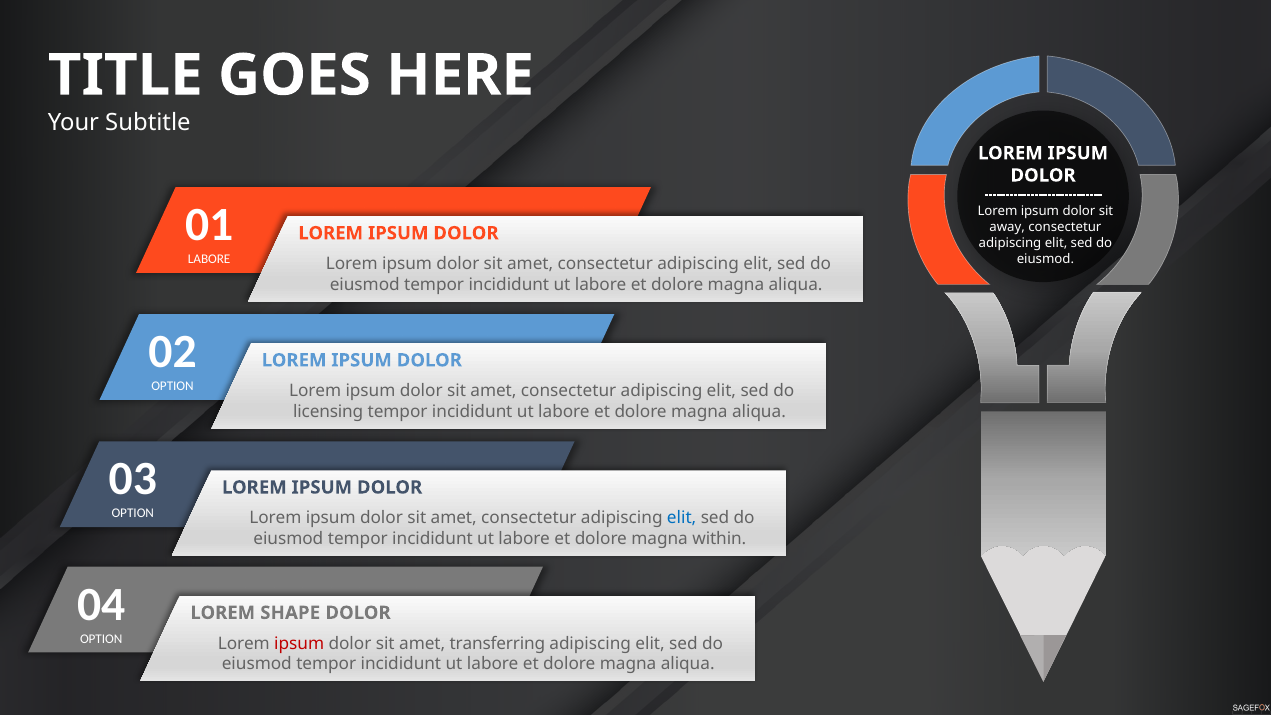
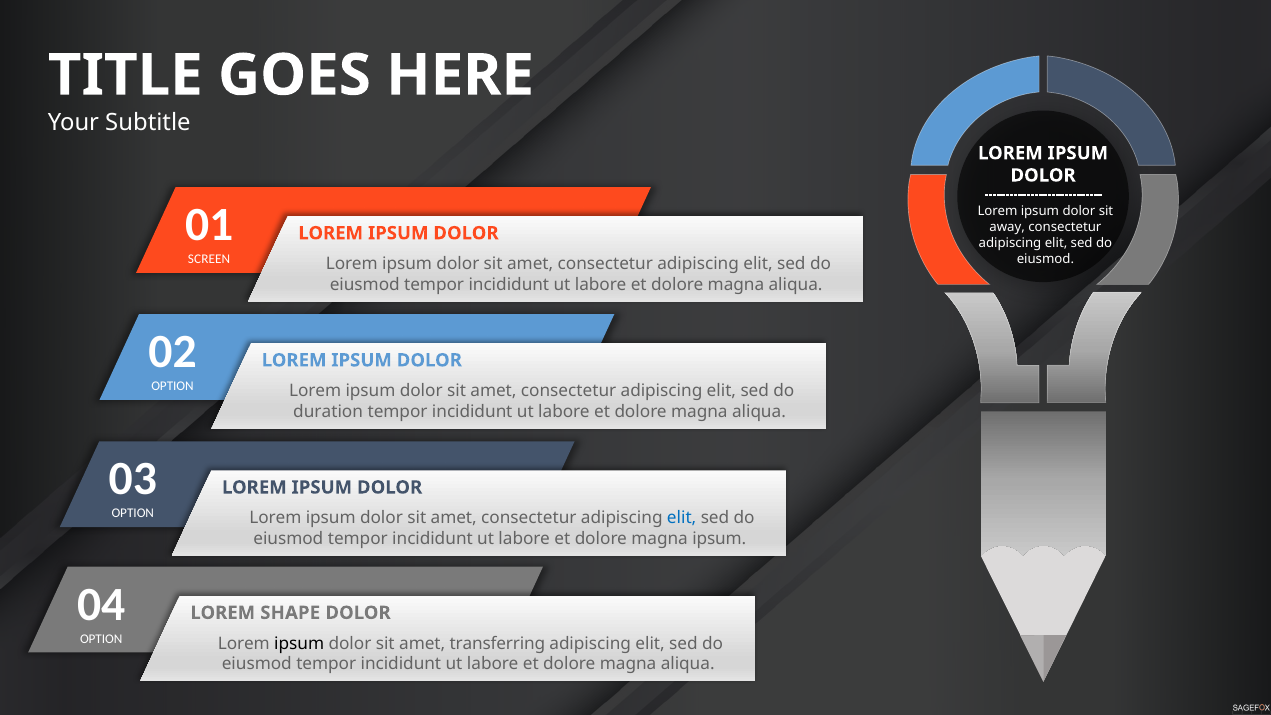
LABORE at (209, 259): LABORE -> SCREEN
licensing: licensing -> duration
magna within: within -> ipsum
ipsum at (299, 643) colour: red -> black
